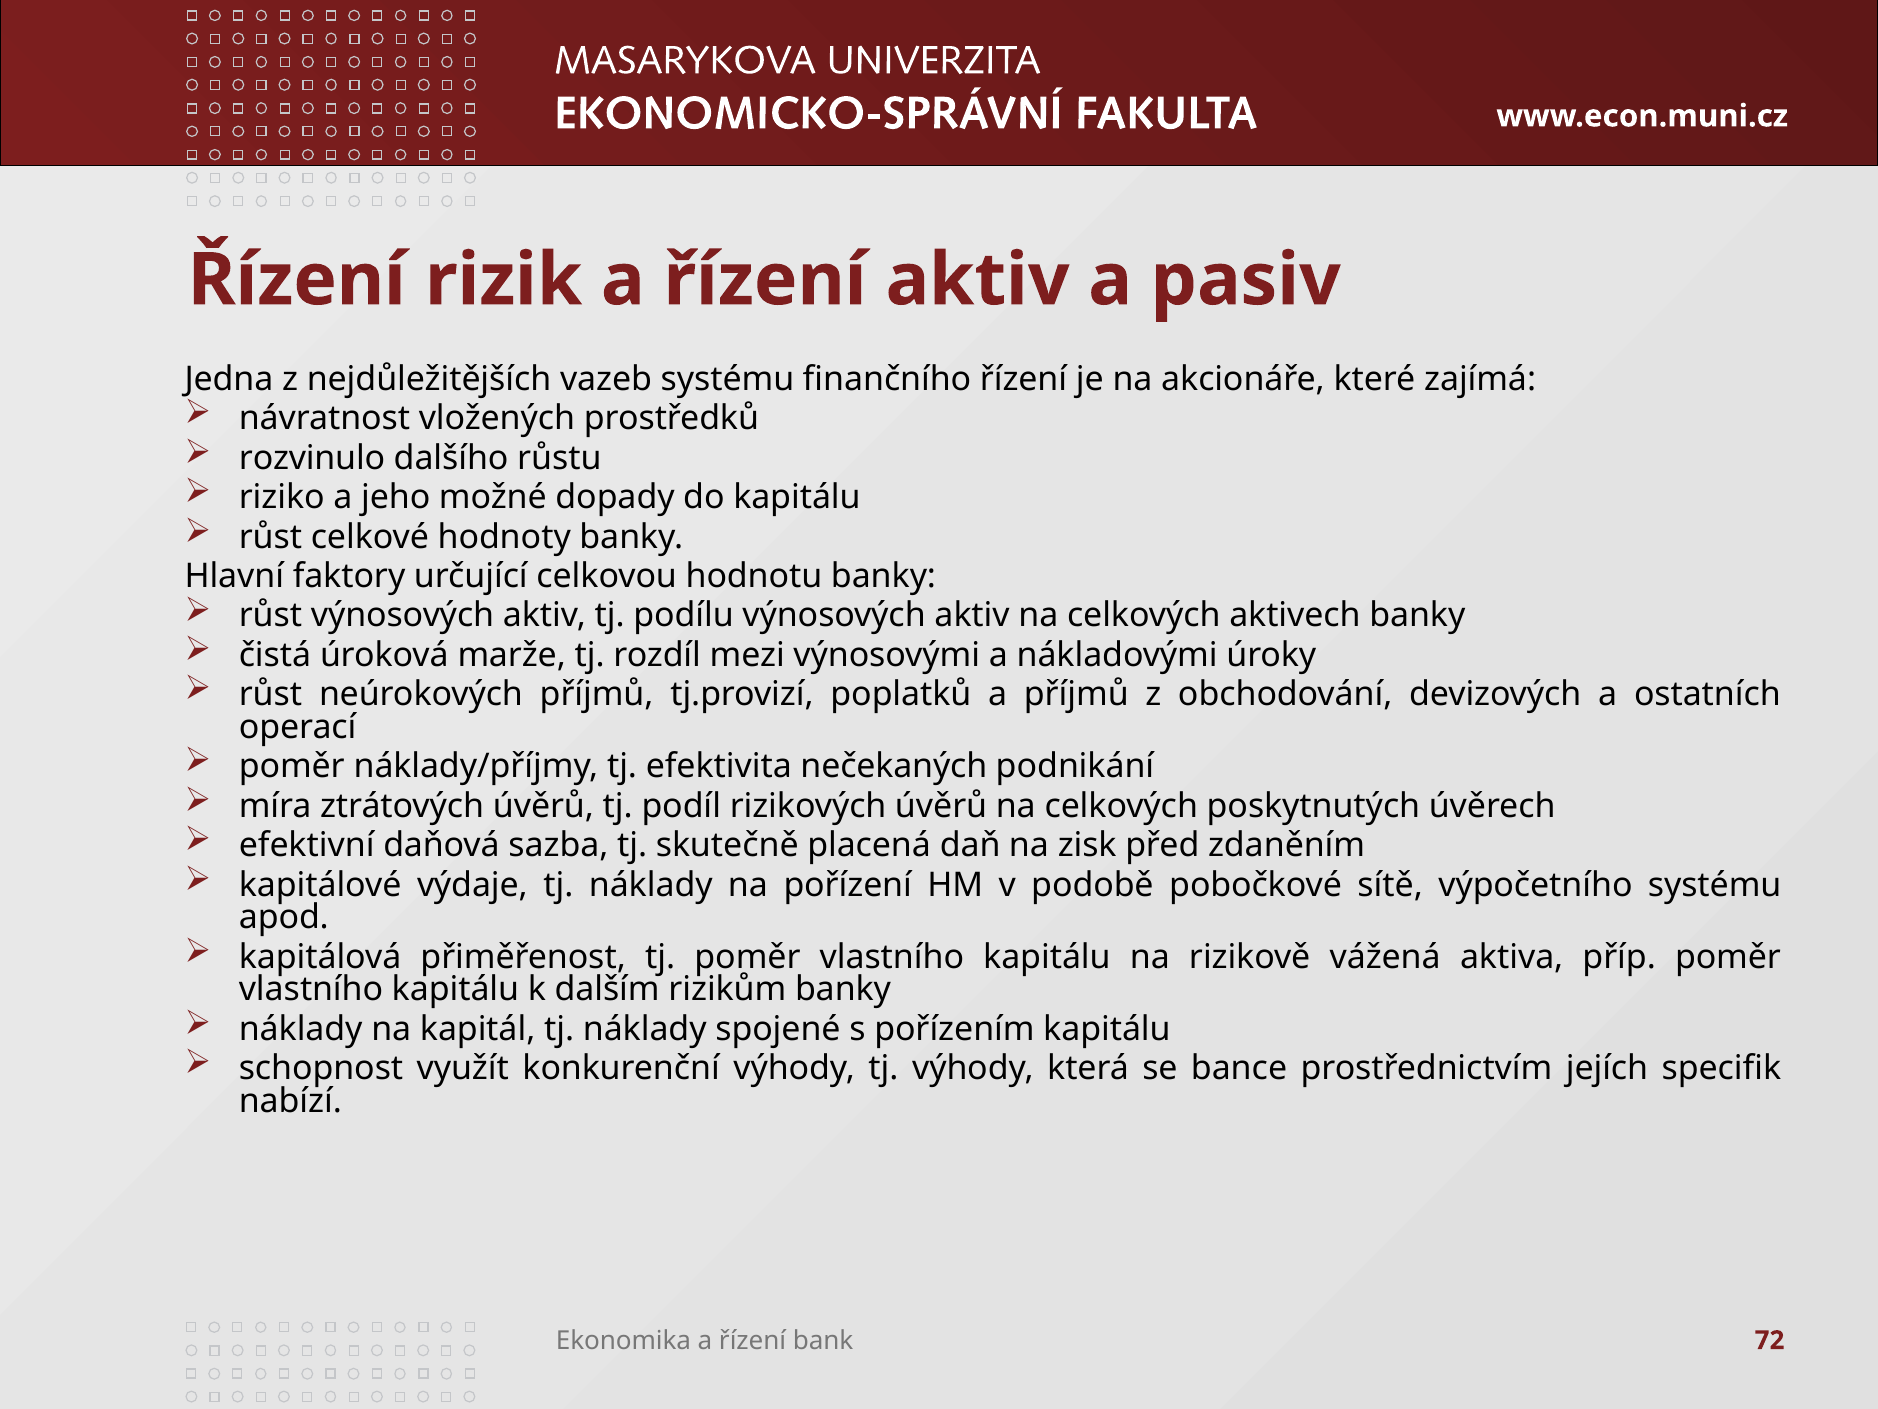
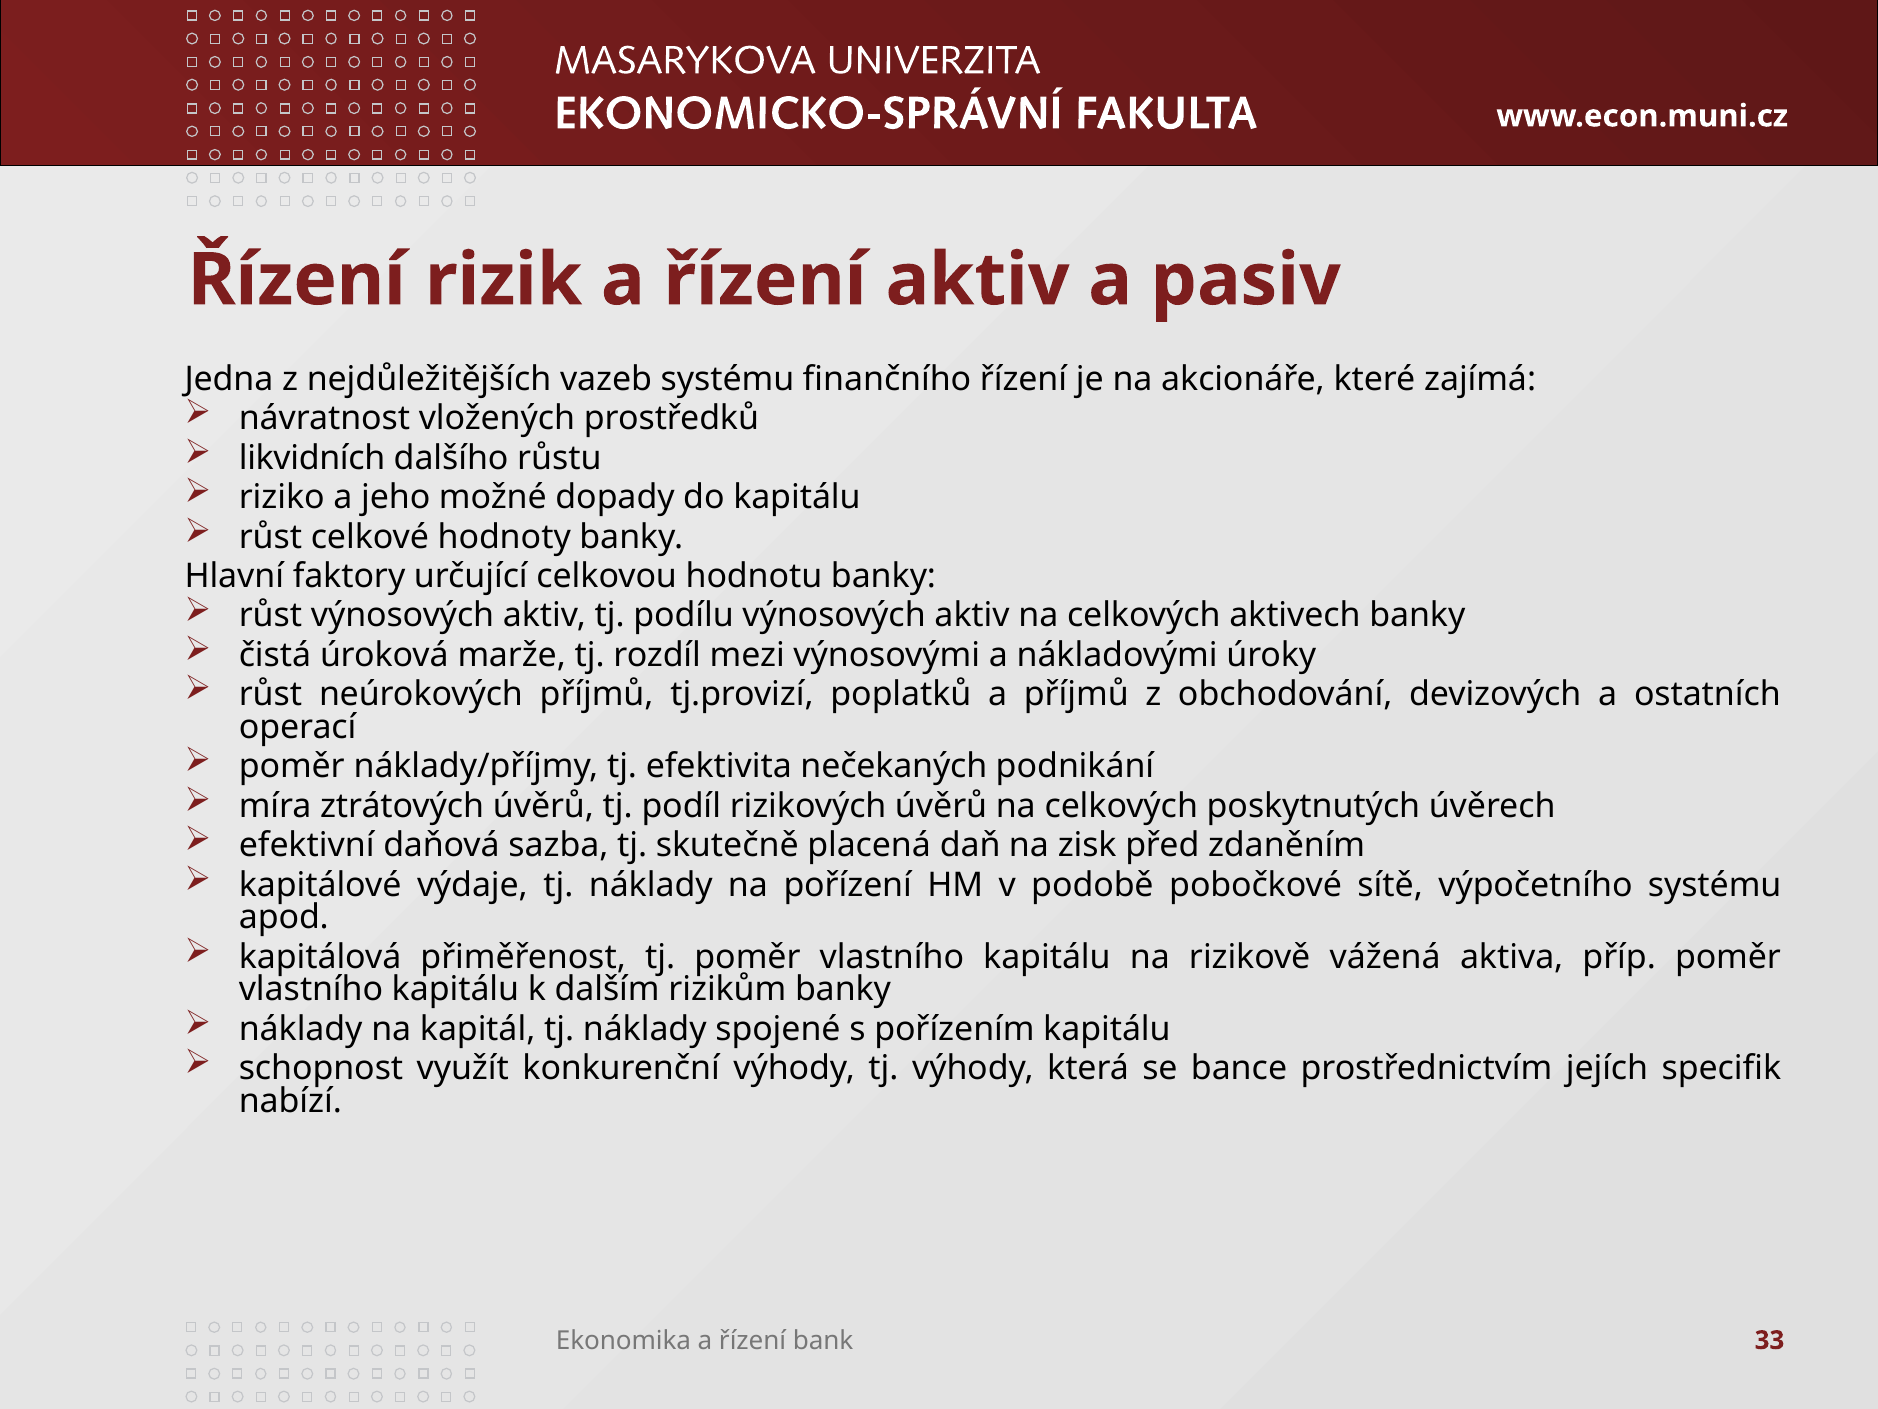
rozvinulo: rozvinulo -> likvidních
72: 72 -> 33
